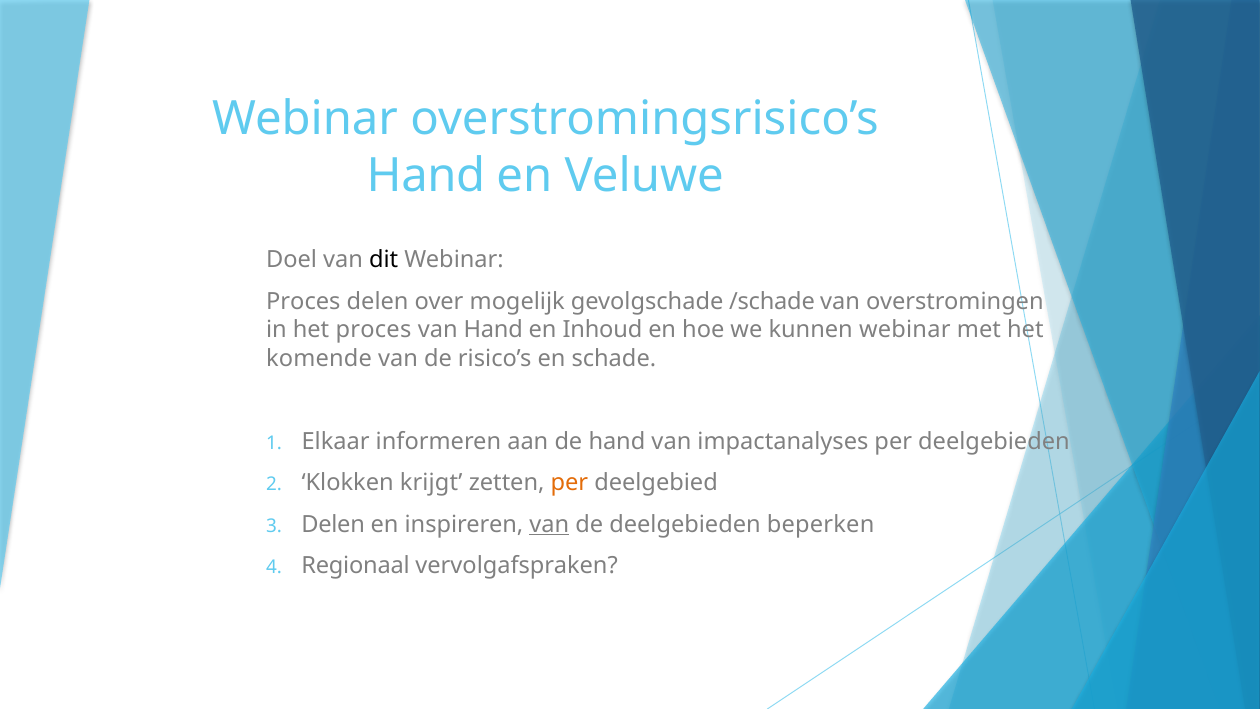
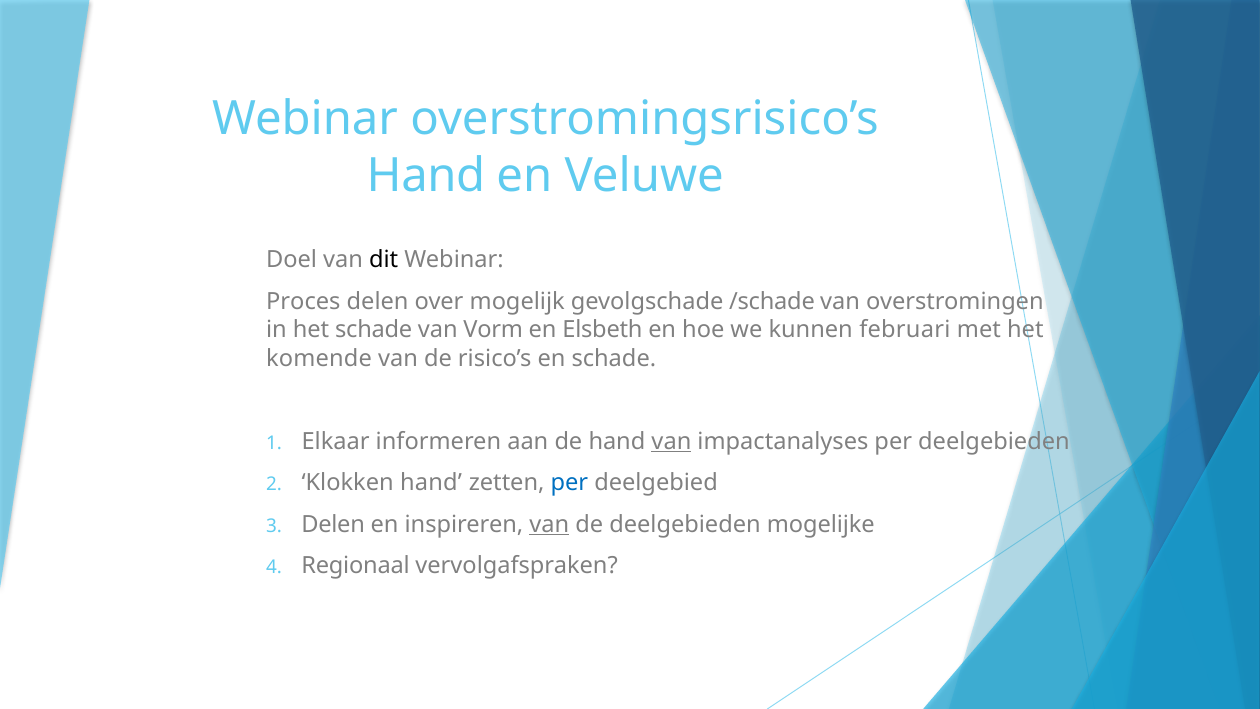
het proces: proces -> schade
van Hand: Hand -> Vorm
Inhoud: Inhoud -> Elsbeth
kunnen webinar: webinar -> februari
van at (671, 441) underline: none -> present
Klokken krijgt: krijgt -> hand
per at (569, 483) colour: orange -> blue
beperken: beperken -> mogelijke
